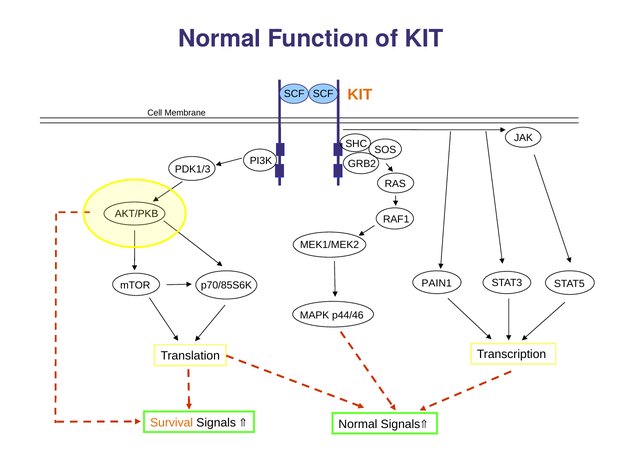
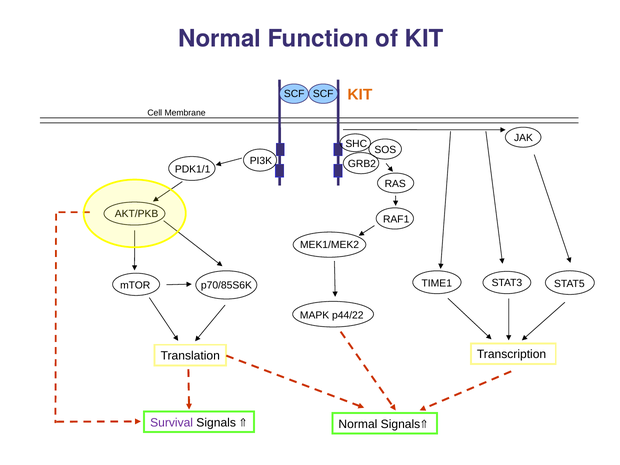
PDK1/3: PDK1/3 -> PDK1/1
PAIN1: PAIN1 -> TIME1
p44/46: p44/46 -> p44/22
Survival colour: orange -> purple
